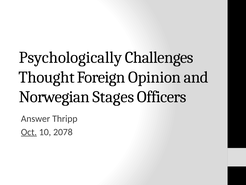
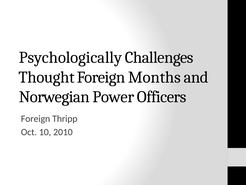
Opinion: Opinion -> Months
Stages: Stages -> Power
Answer at (36, 118): Answer -> Foreign
Oct underline: present -> none
2078: 2078 -> 2010
